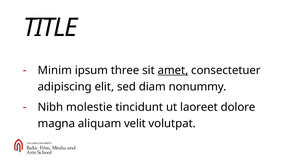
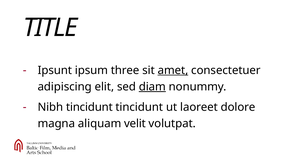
Minim: Minim -> Ipsunt
diam underline: none -> present
Nibh molestie: molestie -> tincidunt
